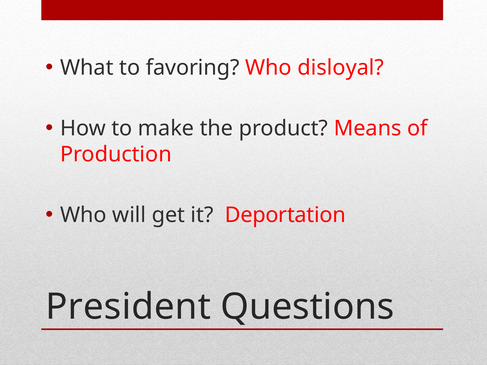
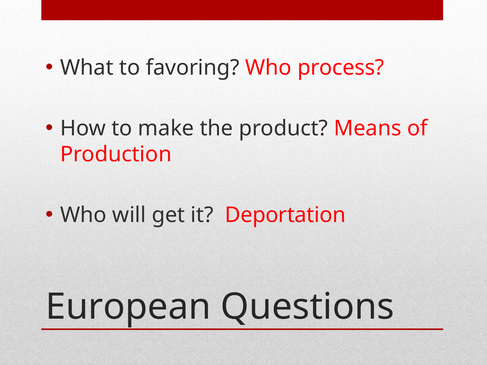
disloyal: disloyal -> process
President: President -> European
